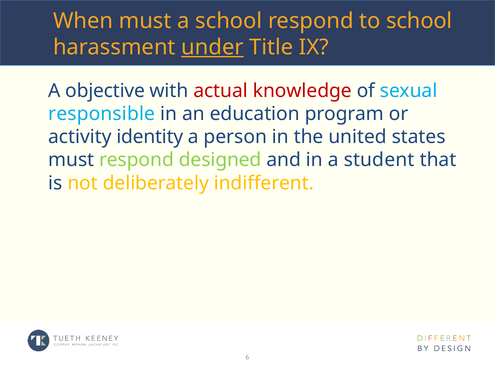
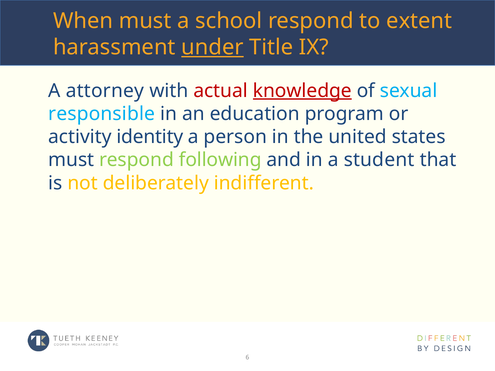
to school: school -> extent
objective: objective -> attorney
knowledge underline: none -> present
designed: designed -> following
